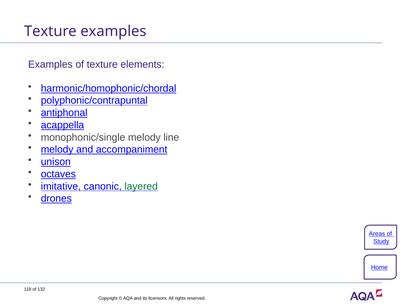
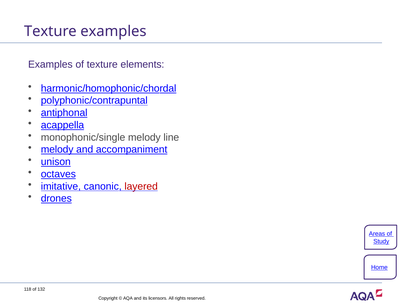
layered colour: green -> red
